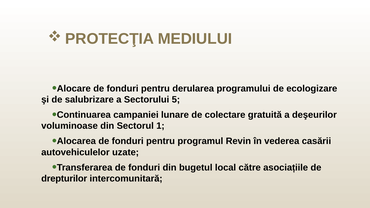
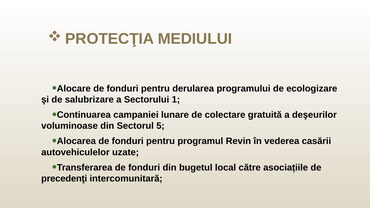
5: 5 -> 1
1: 1 -> 5
drepturilor: drepturilor -> precedenţi
